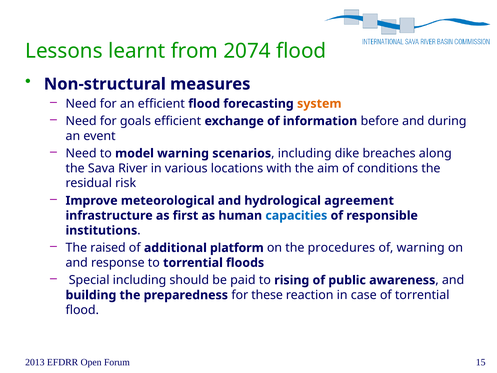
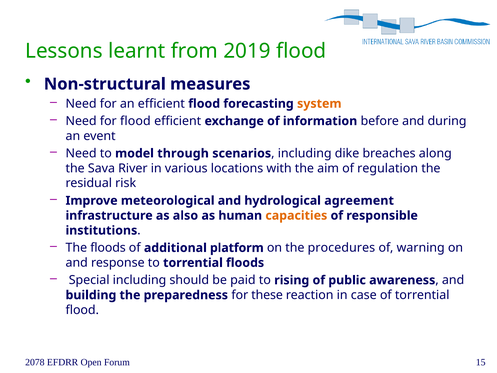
2074: 2074 -> 2019
for goals: goals -> flood
model warning: warning -> through
conditions: conditions -> regulation
first: first -> also
capacities colour: blue -> orange
The raised: raised -> floods
2013: 2013 -> 2078
